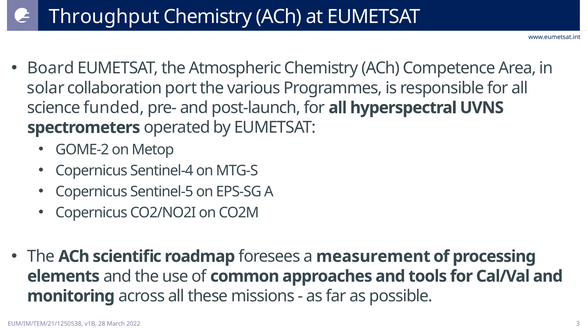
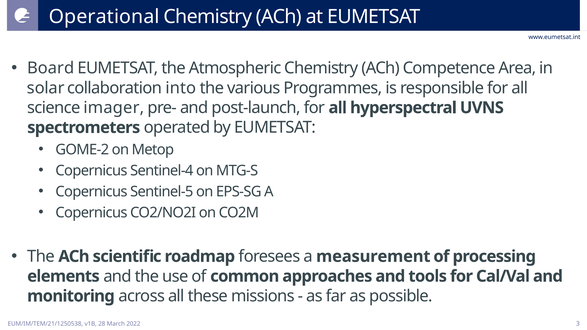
Throughput: Throughput -> Operational
port: port -> into
funded: funded -> imager
